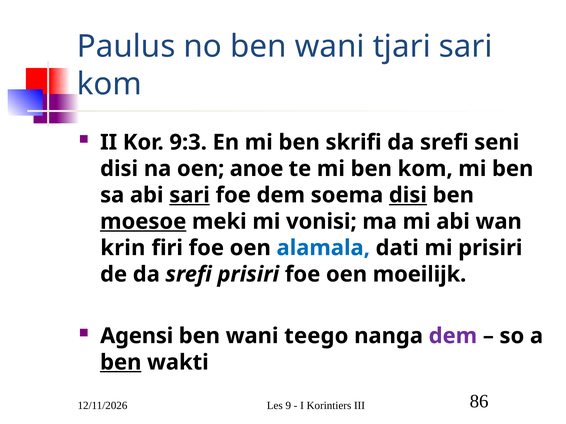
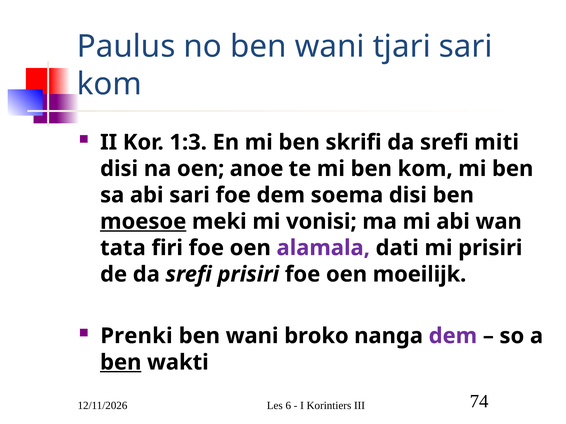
9:3: 9:3 -> 1:3
seni: seni -> miti
sari at (190, 195) underline: present -> none
disi at (408, 195) underline: present -> none
krin: krin -> tata
alamala colour: blue -> purple
Agensi: Agensi -> Prenki
teego: teego -> broko
9: 9 -> 6
86: 86 -> 74
